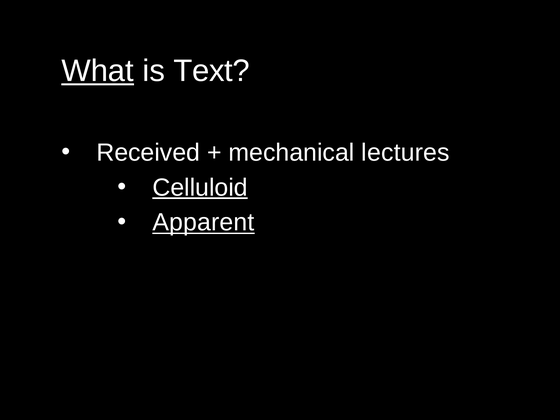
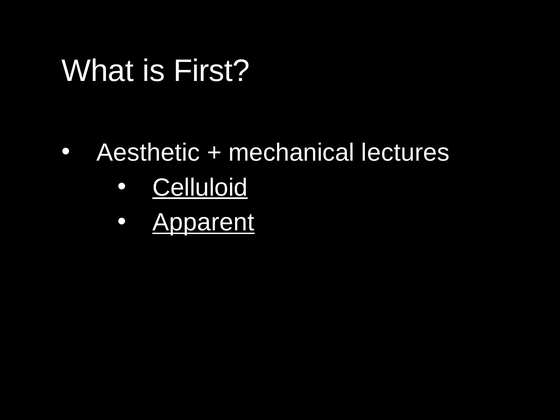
What underline: present -> none
Text: Text -> First
Received: Received -> Aesthetic
